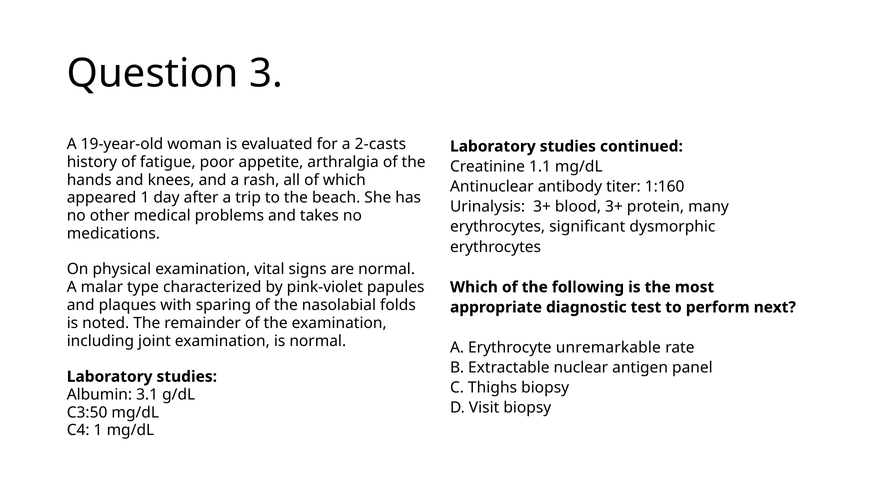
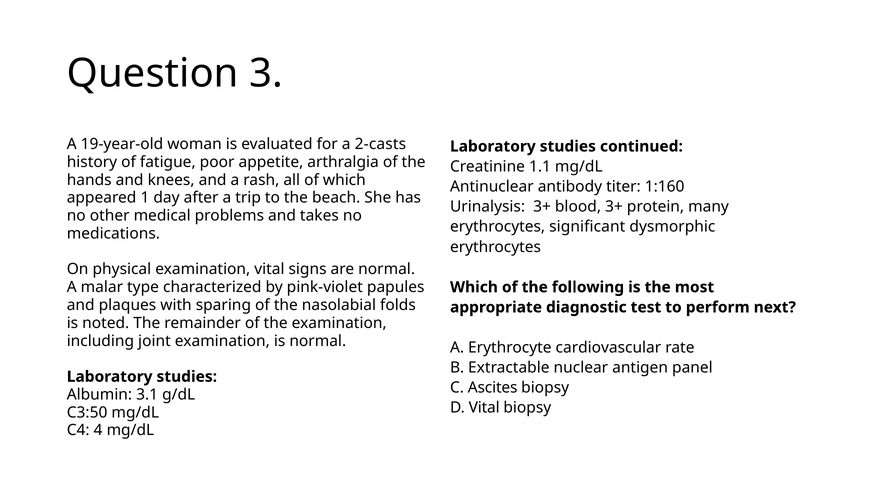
unremarkable: unremarkable -> cardiovascular
Thighs: Thighs -> Ascites
D Visit: Visit -> Vital
C4 1: 1 -> 4
